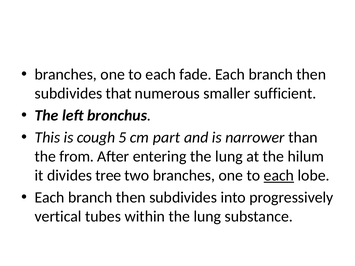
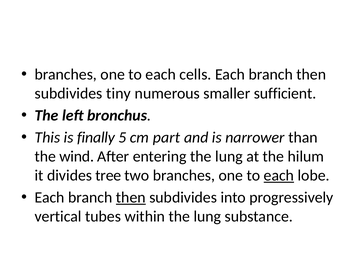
fade: fade -> cells
that: that -> tiny
cough: cough -> finally
from: from -> wind
then at (131, 198) underline: none -> present
